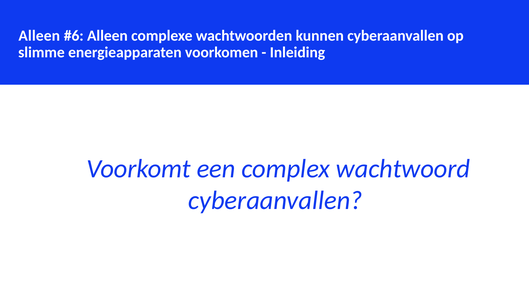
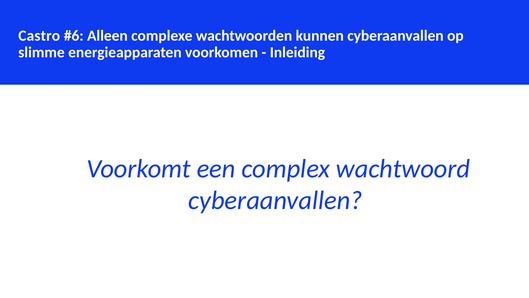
Alleen at (39, 36): Alleen -> Castro
